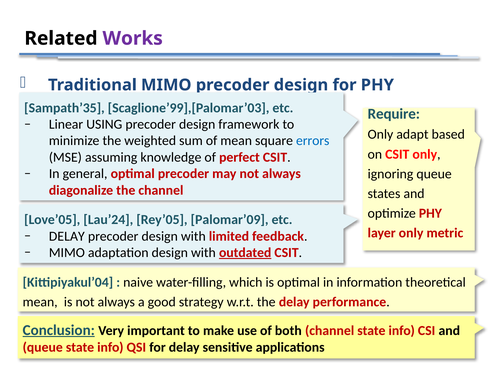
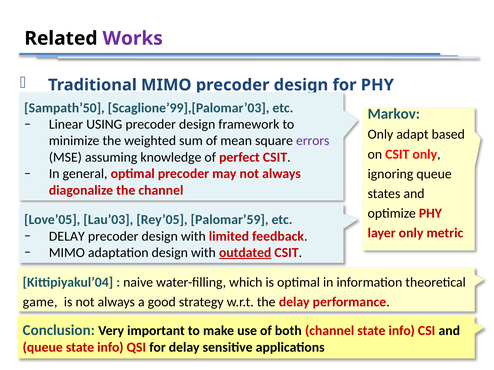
Sampath’35: Sampath’35 -> Sampath’50
Require: Require -> Markov
errors colour: blue -> purple
Lau’24: Lau’24 -> Lau’03
Palomar’09: Palomar’09 -> Palomar’59
mean at (40, 302): mean -> game
Conclusion underline: present -> none
